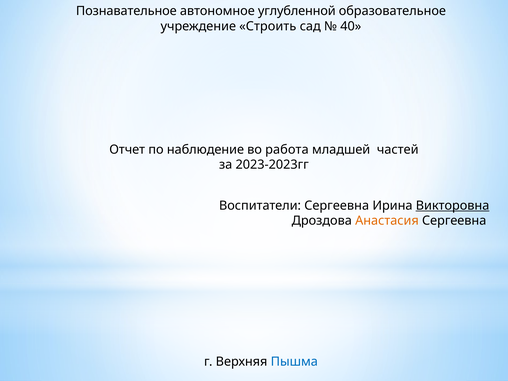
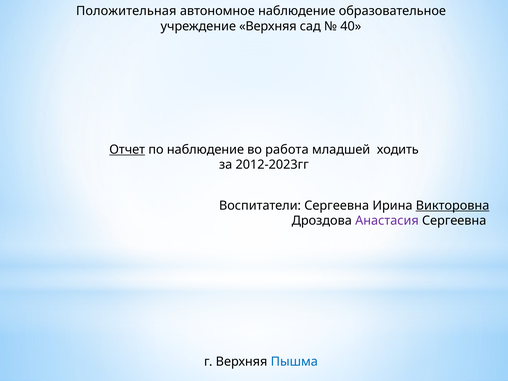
Познавательное: Познавательное -> Положительная
автономное углубленной: углубленной -> наблюдение
учреждение Строить: Строить -> Верхняя
Отчет underline: none -> present
частей: частей -> ходить
2023-2023гг: 2023-2023гг -> 2012-2023гг
Анастасия colour: orange -> purple
